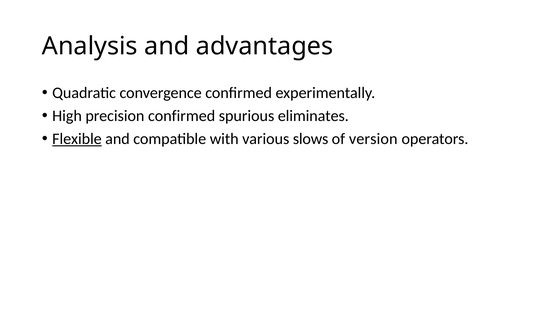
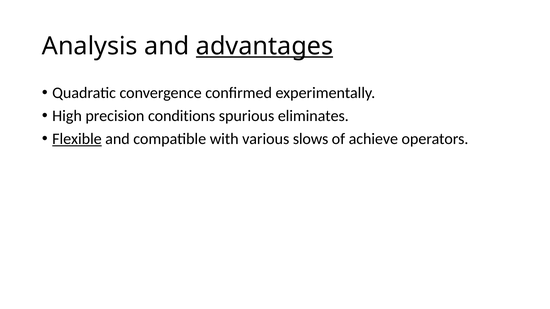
advantages underline: none -> present
precision confirmed: confirmed -> conditions
version: version -> achieve
